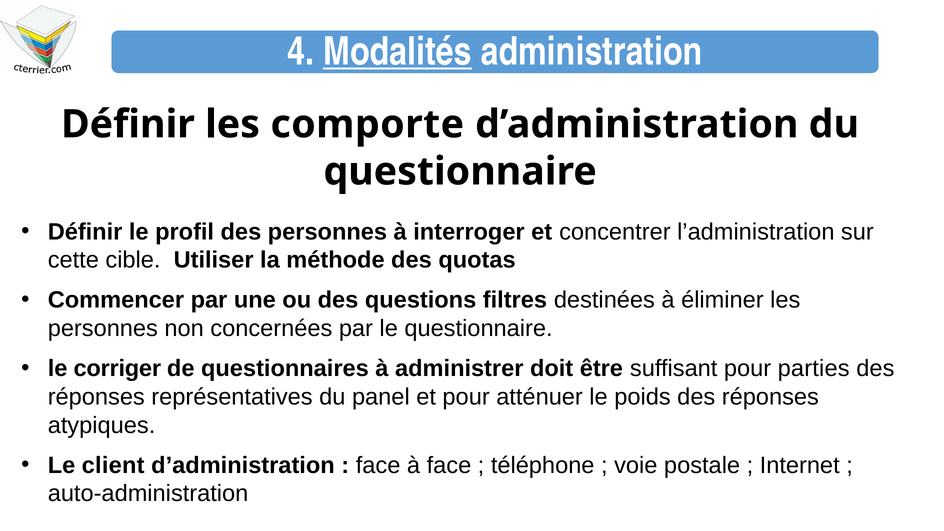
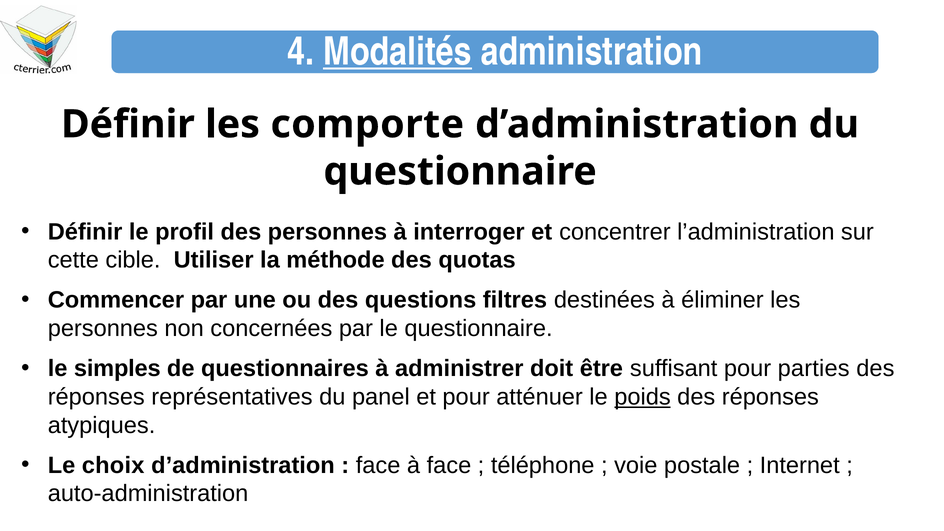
corriger: corriger -> simples
poids underline: none -> present
client: client -> choix
